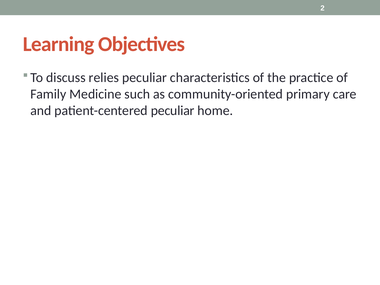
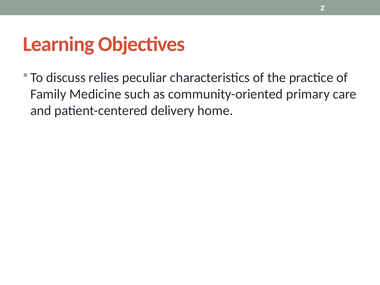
patient-centered peculiar: peculiar -> delivery
